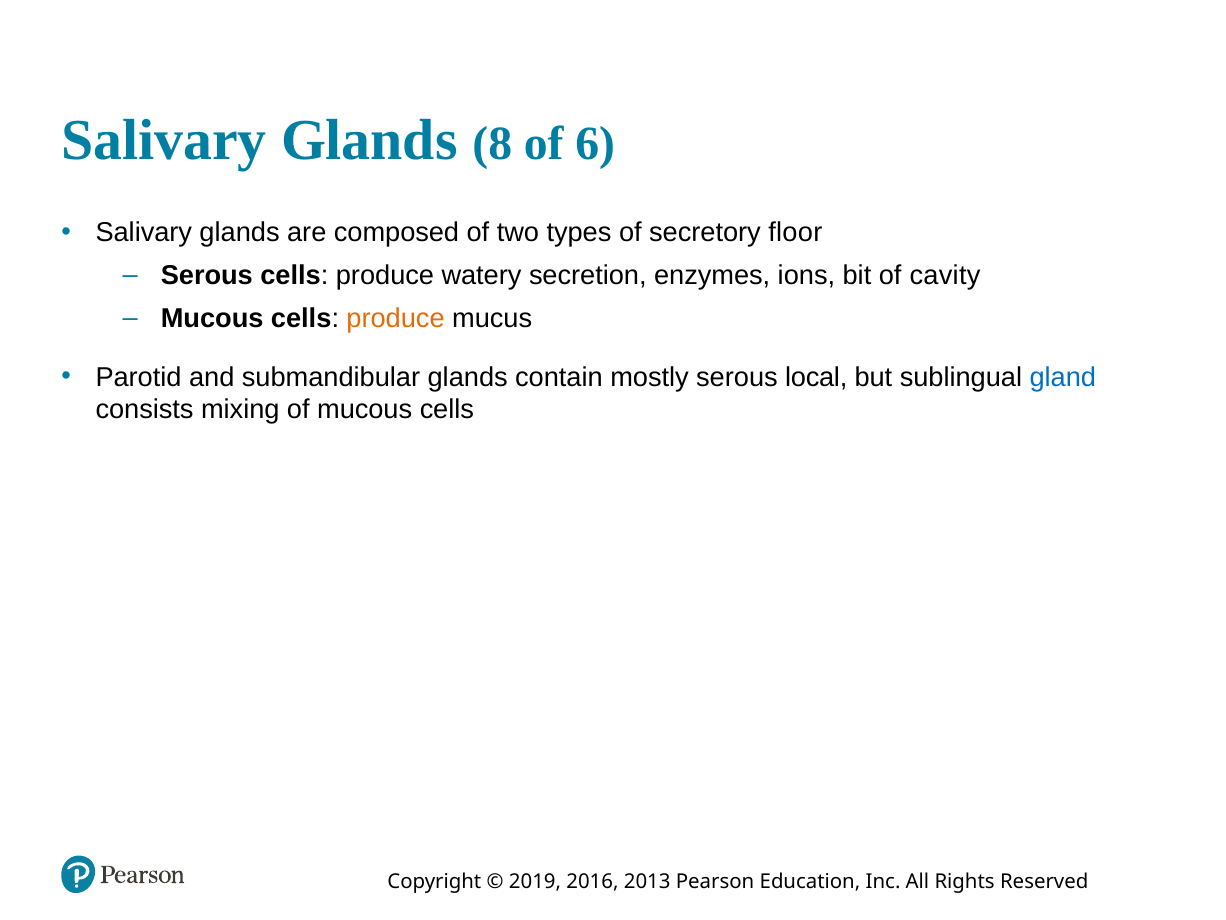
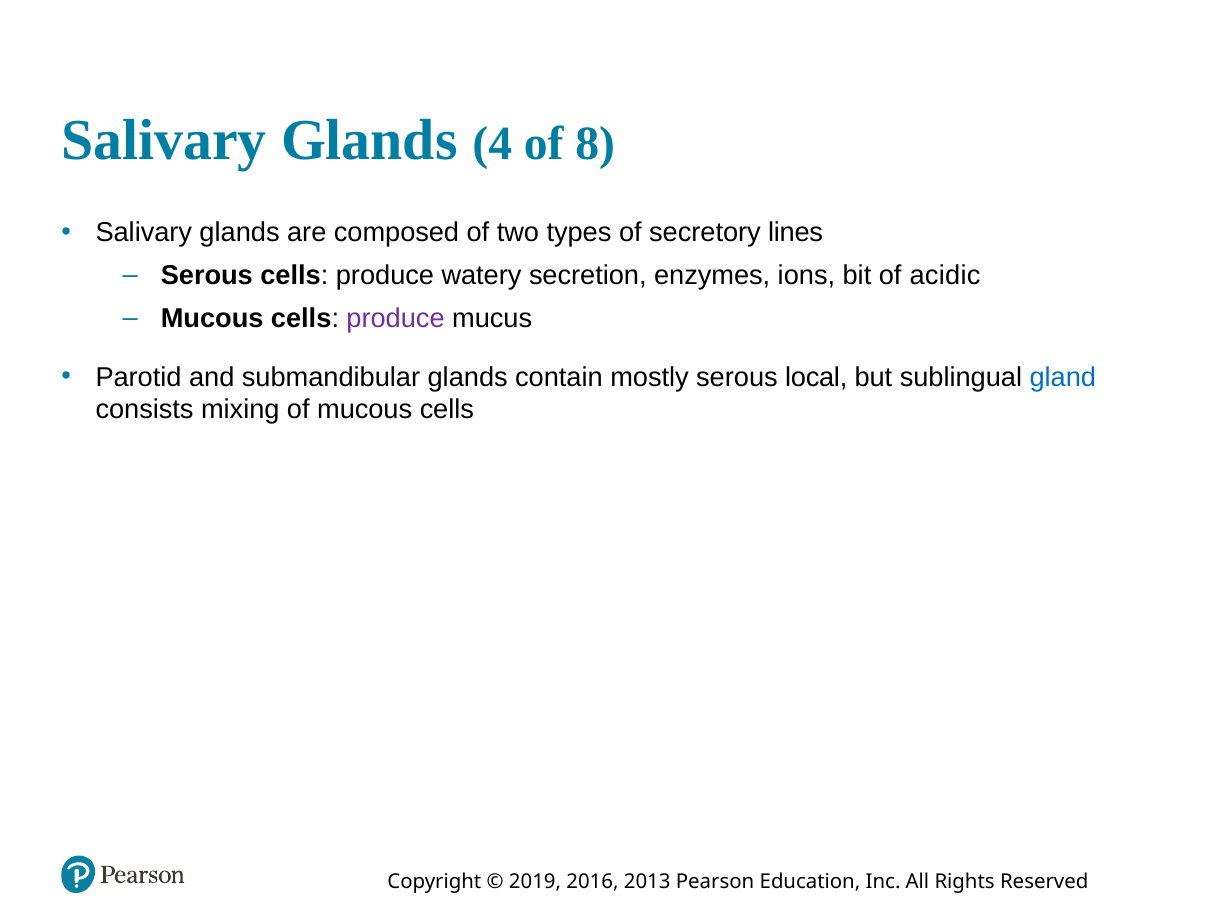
8: 8 -> 4
6: 6 -> 8
floor: floor -> lines
cavity: cavity -> acidic
produce at (396, 319) colour: orange -> purple
